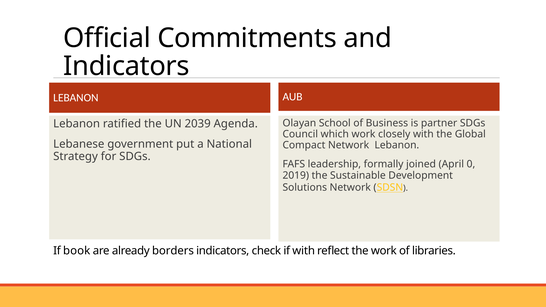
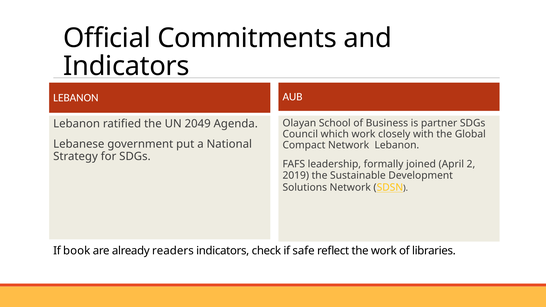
2039: 2039 -> 2049
0: 0 -> 2
borders: borders -> readers
if with: with -> safe
